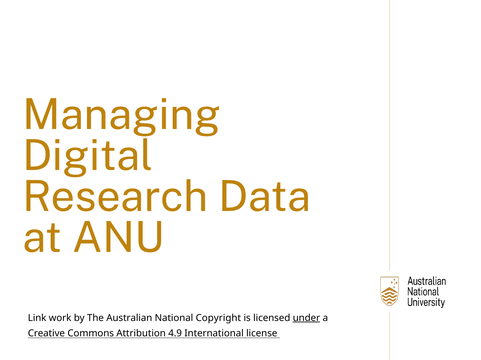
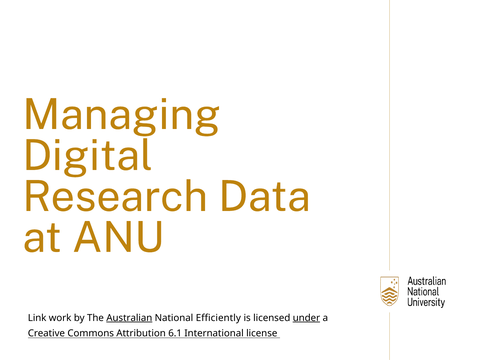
Australian underline: none -> present
Copyright: Copyright -> Efficiently
4.9: 4.9 -> 6.1
